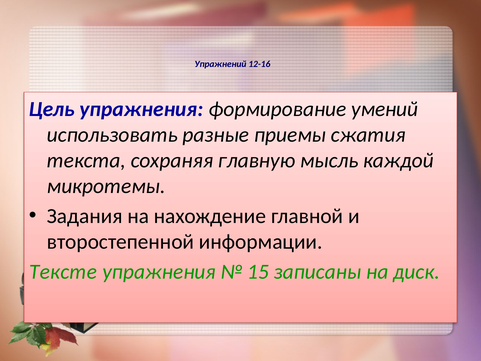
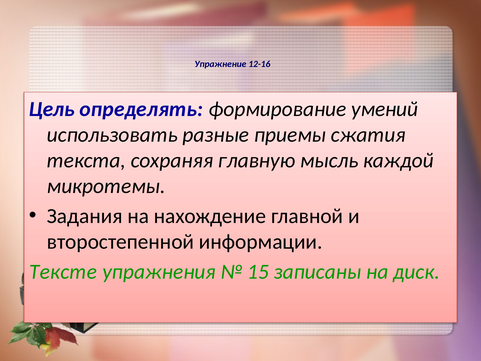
Упражнений: Упражнений -> Упражнение
Цель упражнения: упражнения -> определять
